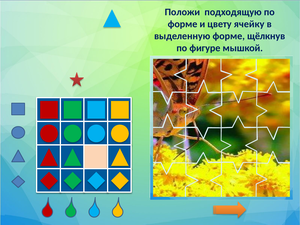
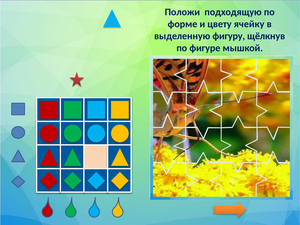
выделенную форме: форме -> фигуру
